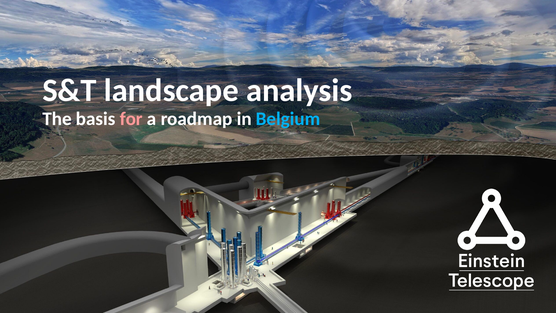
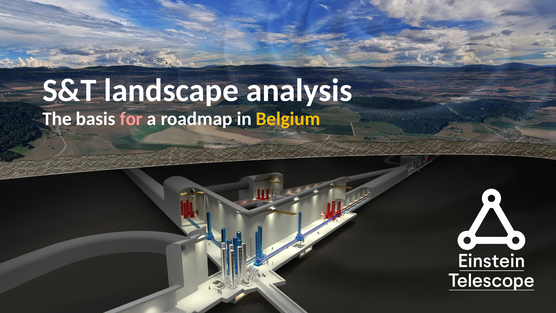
Belgium colour: light blue -> yellow
